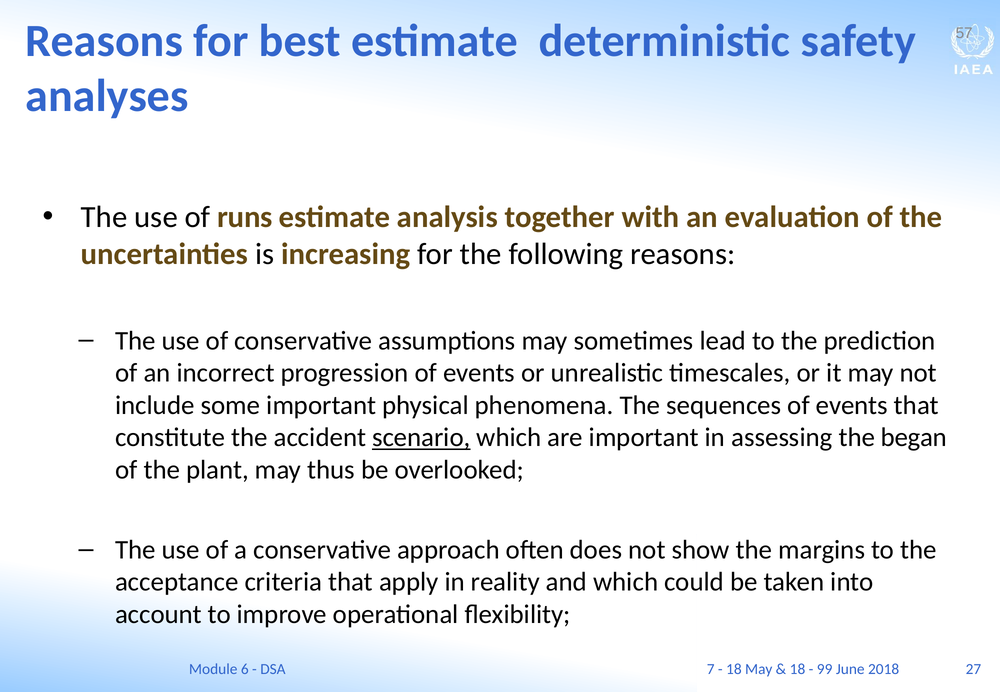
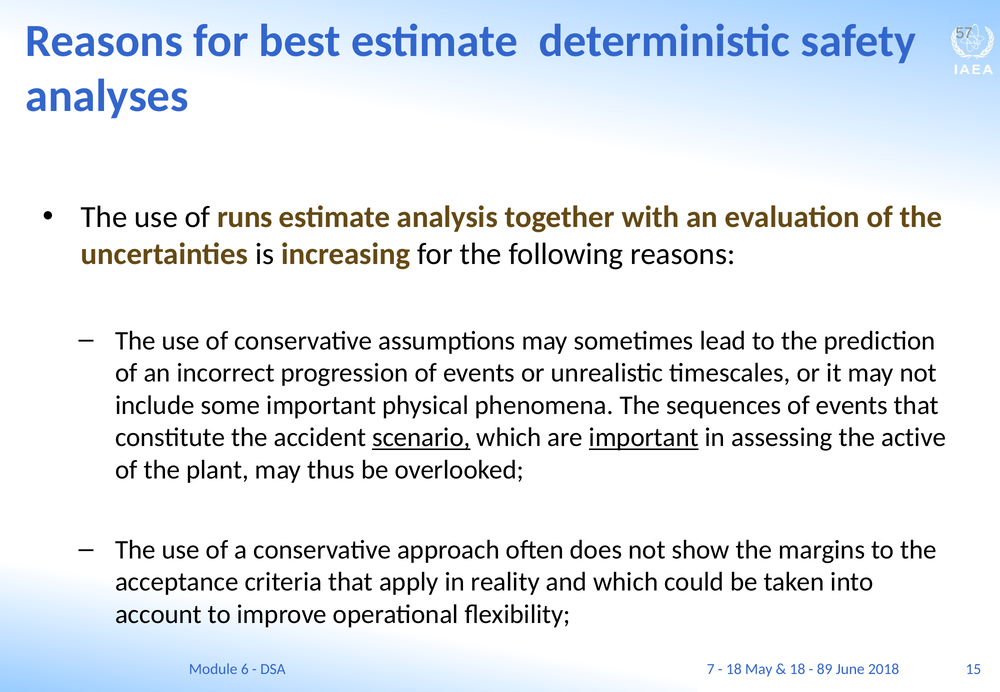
important at (644, 438) underline: none -> present
began: began -> active
27: 27 -> 15
99: 99 -> 89
